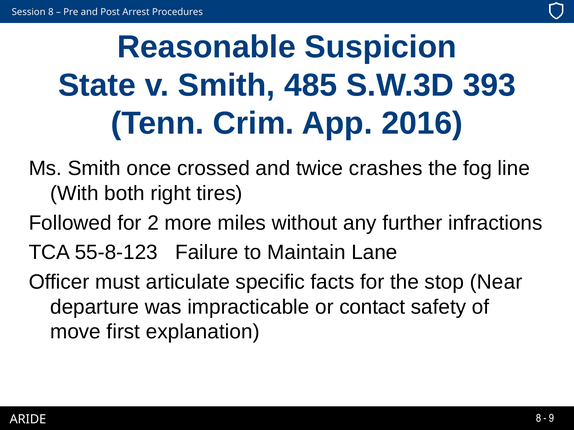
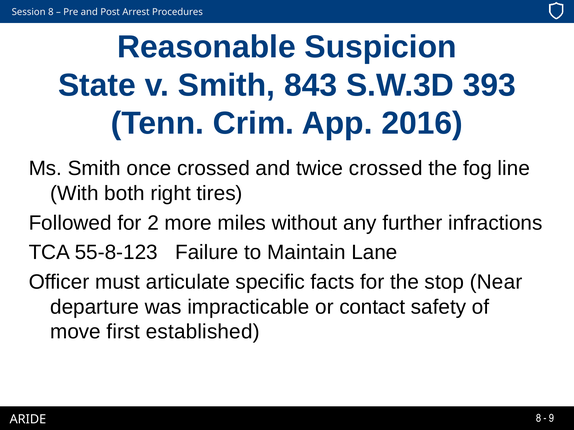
485: 485 -> 843
twice crashes: crashes -> crossed
explanation: explanation -> established
